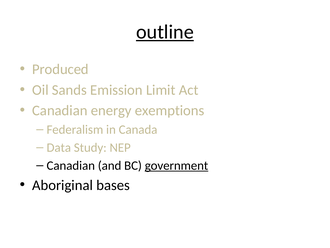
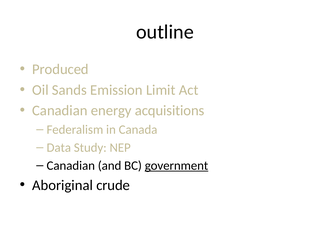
outline underline: present -> none
exemptions: exemptions -> acquisitions
bases: bases -> crude
